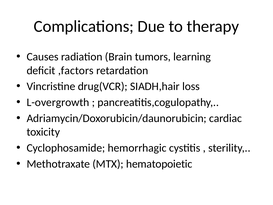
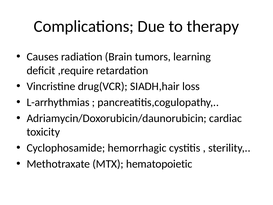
,factors: ,factors -> ,require
L-overgrowth: L-overgrowth -> L-arrhythmias
